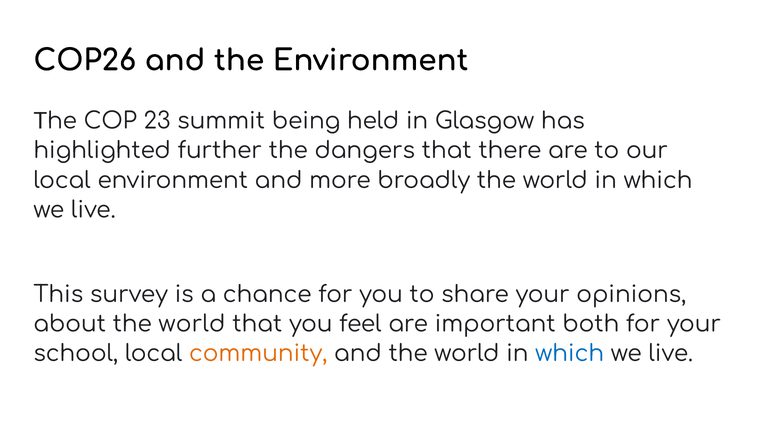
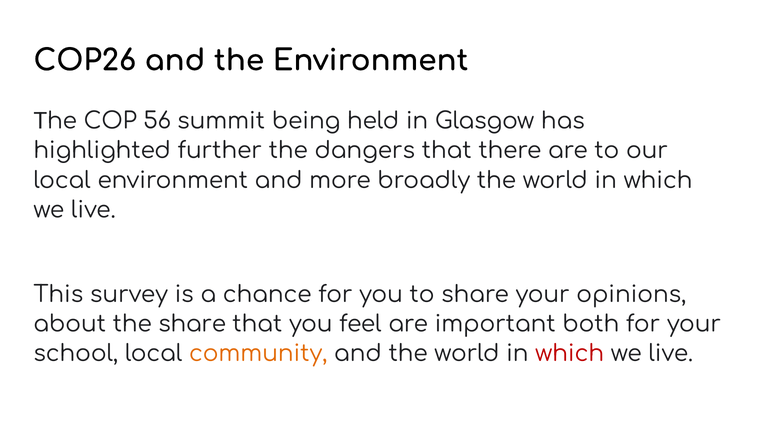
23: 23 -> 56
about the world: world -> share
which at (570, 354) colour: blue -> red
